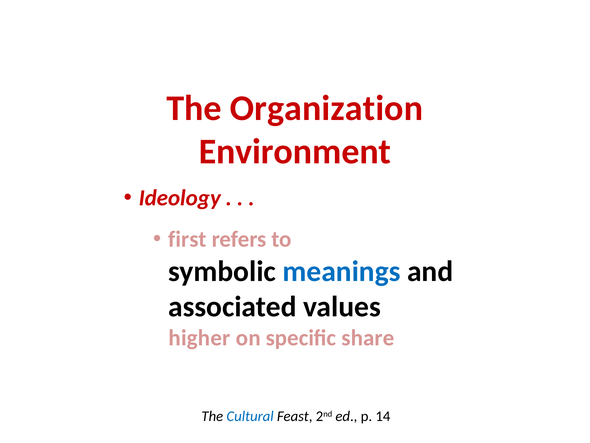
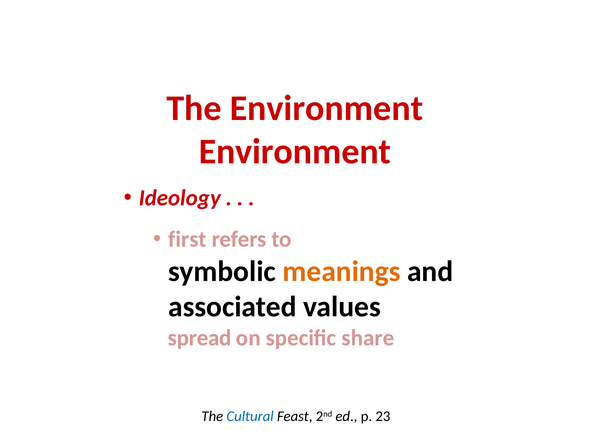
The Organization: Organization -> Environment
meanings colour: blue -> orange
higher: higher -> spread
14: 14 -> 23
